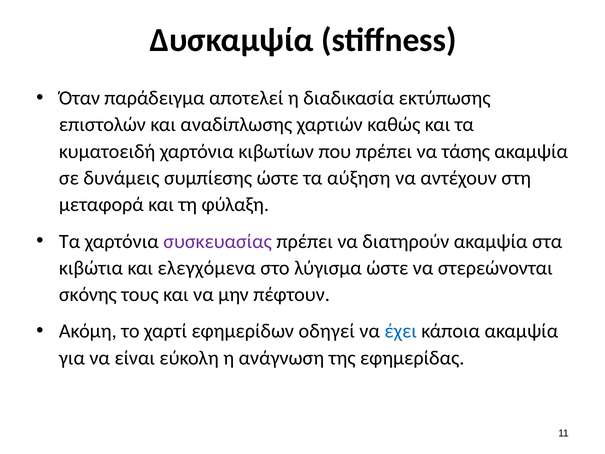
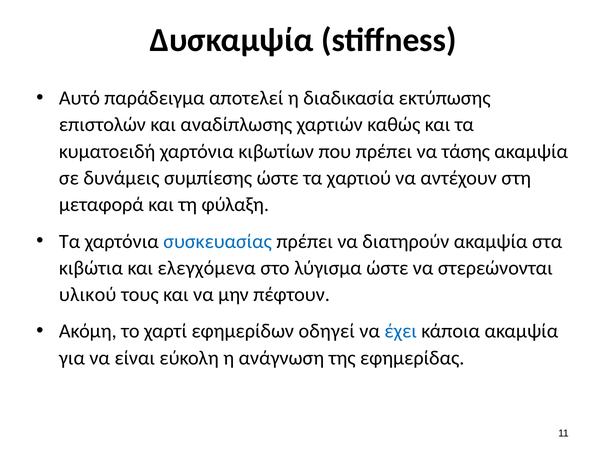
Όταν: Όταν -> Αυτό
αύξηση: αύξηση -> χαρτιού
συσκευασίας colour: purple -> blue
σκόνης: σκόνης -> υλικού
